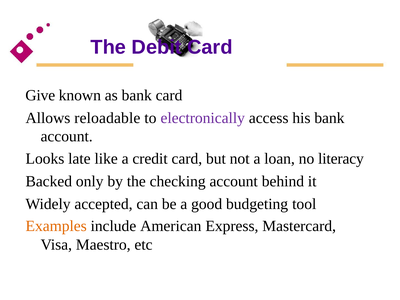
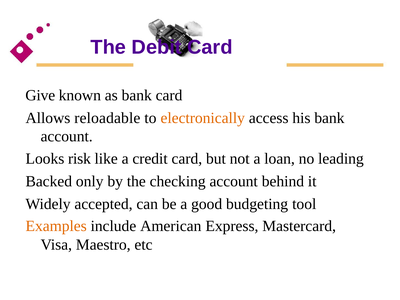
electronically colour: purple -> orange
late: late -> risk
literacy: literacy -> leading
